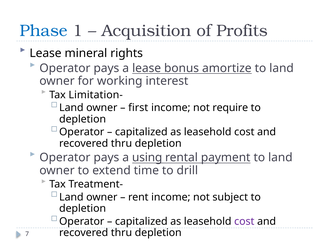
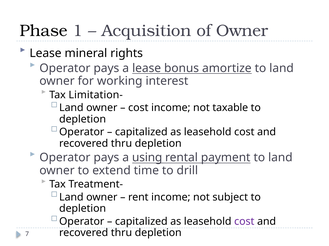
Phase colour: blue -> black
of Profits: Profits -> Owner
first at (138, 108): first -> cost
require: require -> taxable
